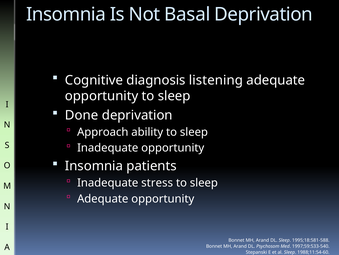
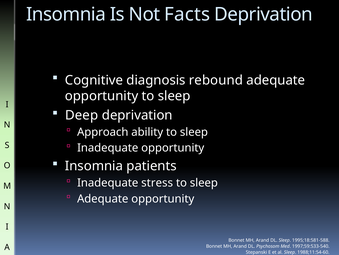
Basal: Basal -> Facts
listening: listening -> rebound
Done: Done -> Deep
